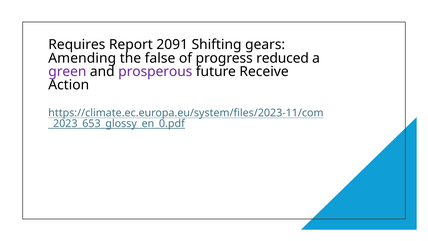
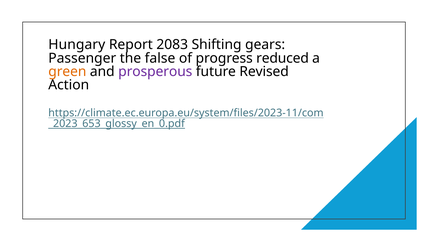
Requires: Requires -> Hungary
2091: 2091 -> 2083
Amending: Amending -> Passenger
green colour: purple -> orange
Receive: Receive -> Revised
